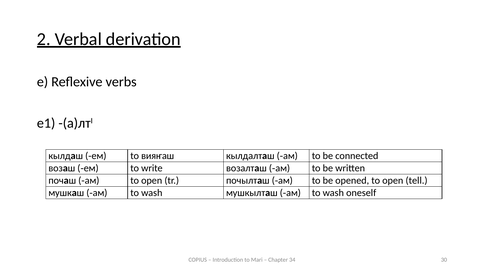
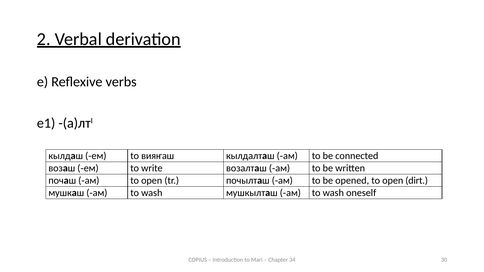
tell: tell -> dirt
